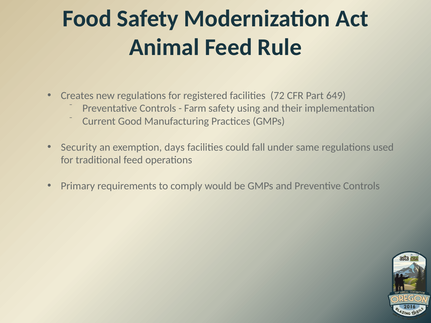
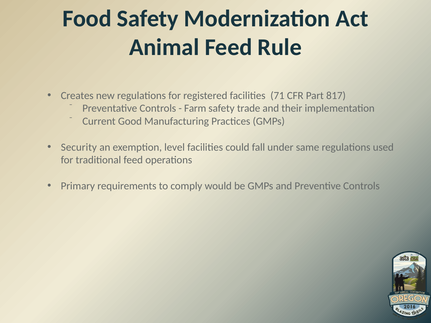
72: 72 -> 71
649: 649 -> 817
using: using -> trade
days: days -> level
